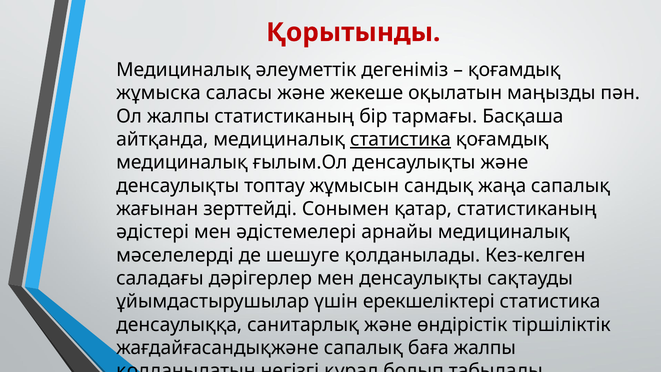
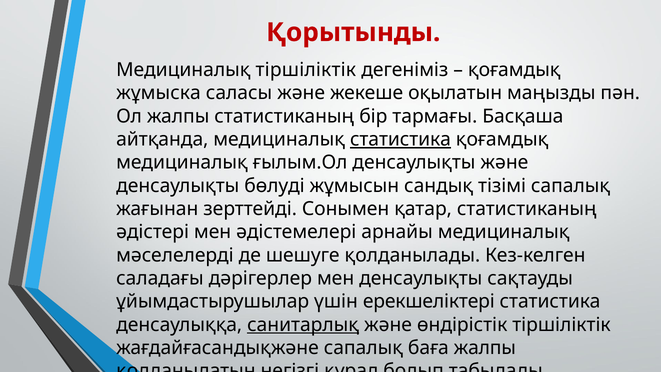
Медициналық әлеуметтік: әлеуметтік -> тіршіліктік
топтау: топтау -> бөлуді
жаңа: жаңа -> тізімі
санитарлық underline: none -> present
